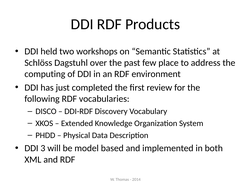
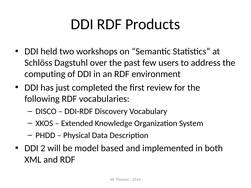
place: place -> users
3: 3 -> 2
